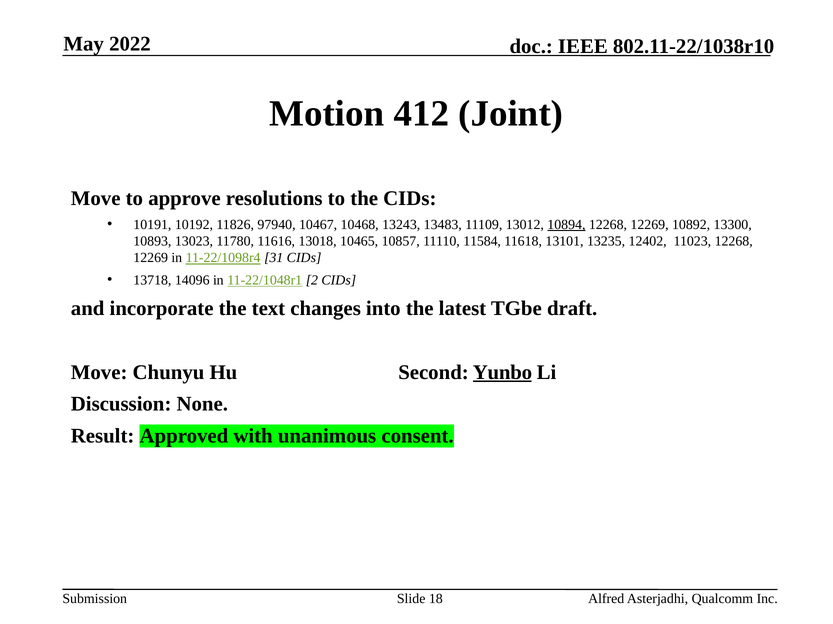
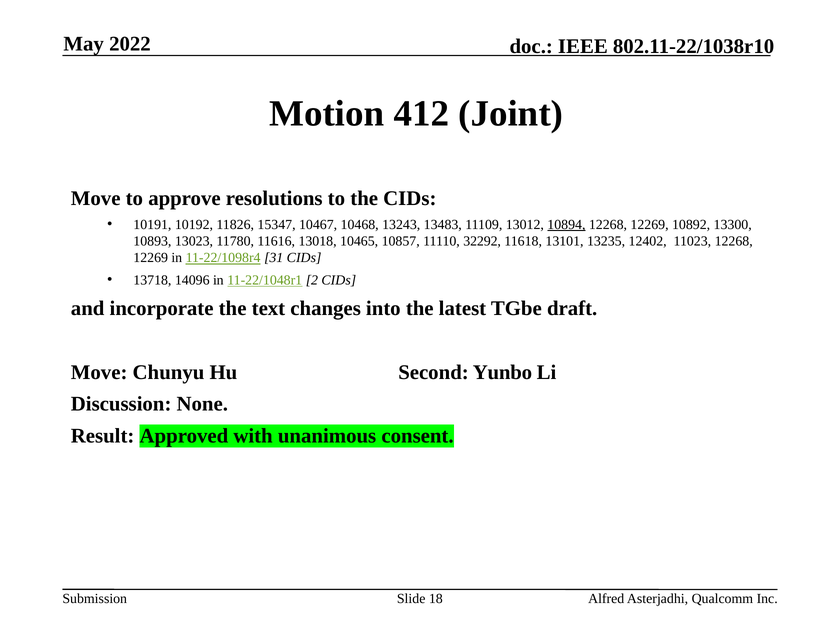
97940: 97940 -> 15347
11584: 11584 -> 32292
Yunbo underline: present -> none
